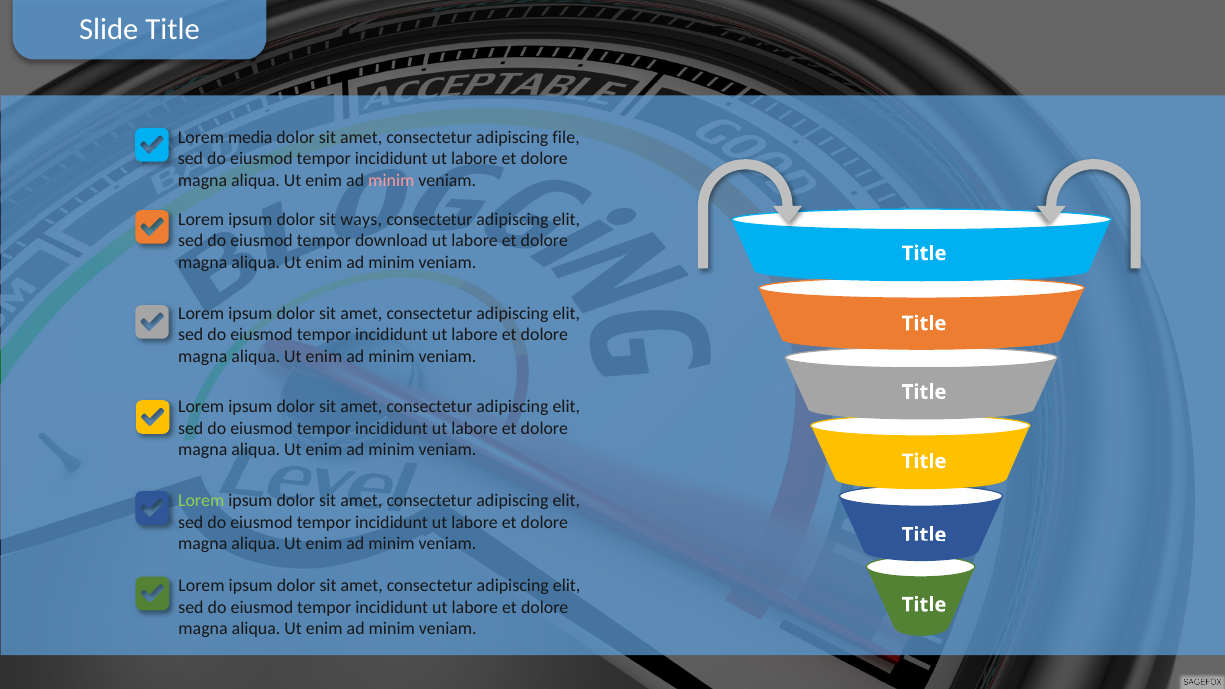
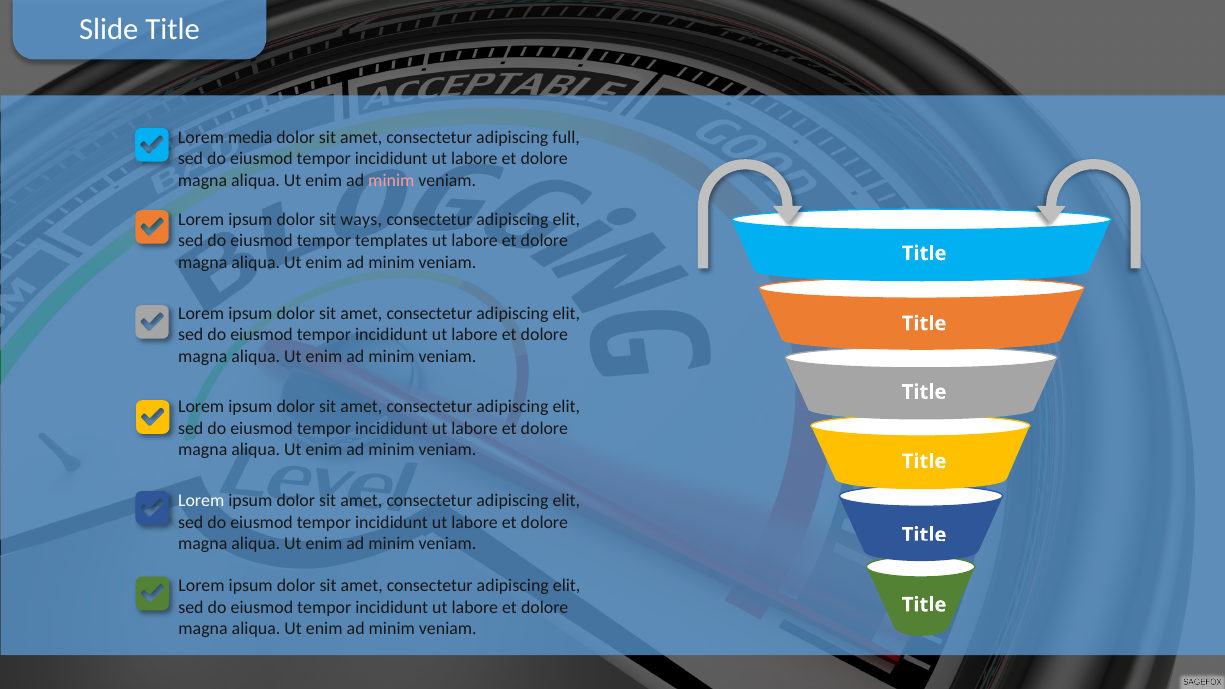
file: file -> full
download: download -> templates
Lorem at (201, 501) colour: light green -> white
